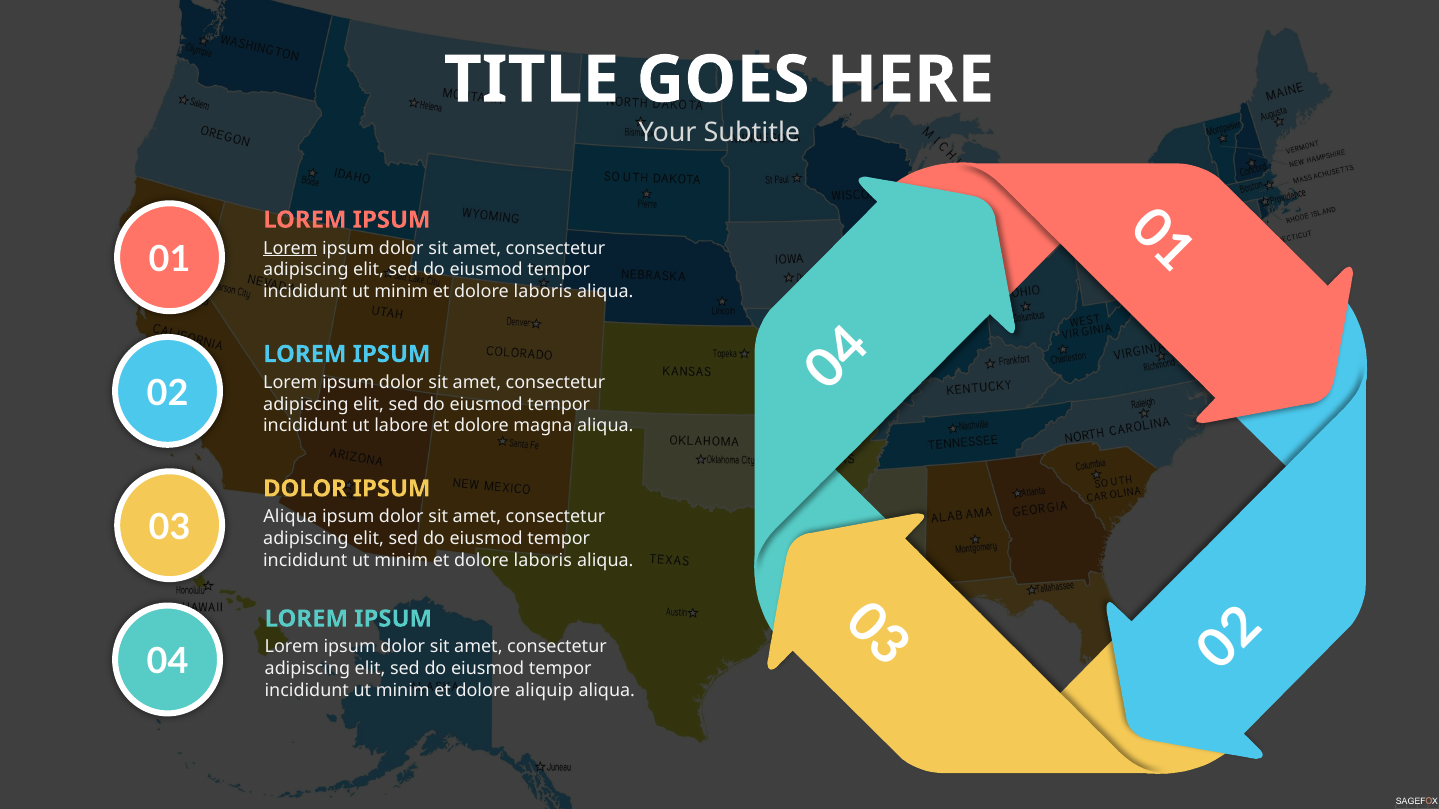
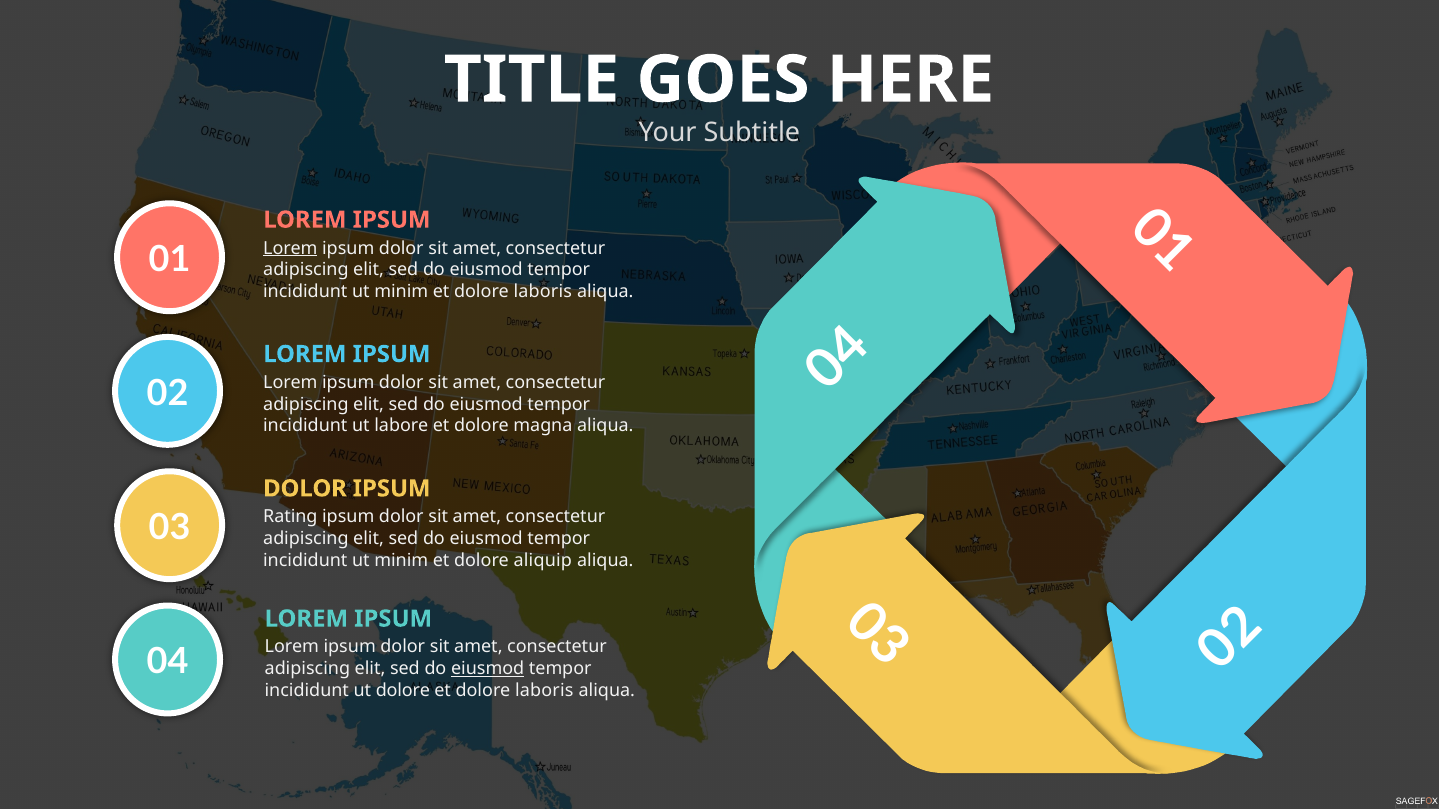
Aliqua at (290, 517): Aliqua -> Rating
laboris at (543, 560): laboris -> aliquip
eiusmod at (488, 669) underline: none -> present
minim at (403, 691): minim -> dolore
aliquip at (544, 691): aliquip -> laboris
